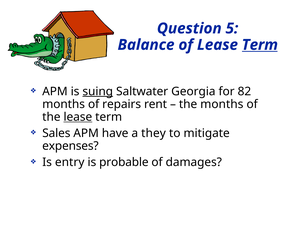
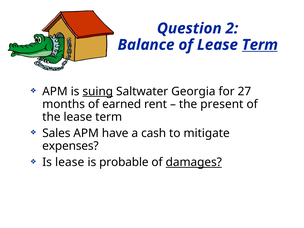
5: 5 -> 2
82: 82 -> 27
repairs: repairs -> earned
the months: months -> present
lease at (78, 117) underline: present -> none
they: they -> cash
Is entry: entry -> lease
damages underline: none -> present
